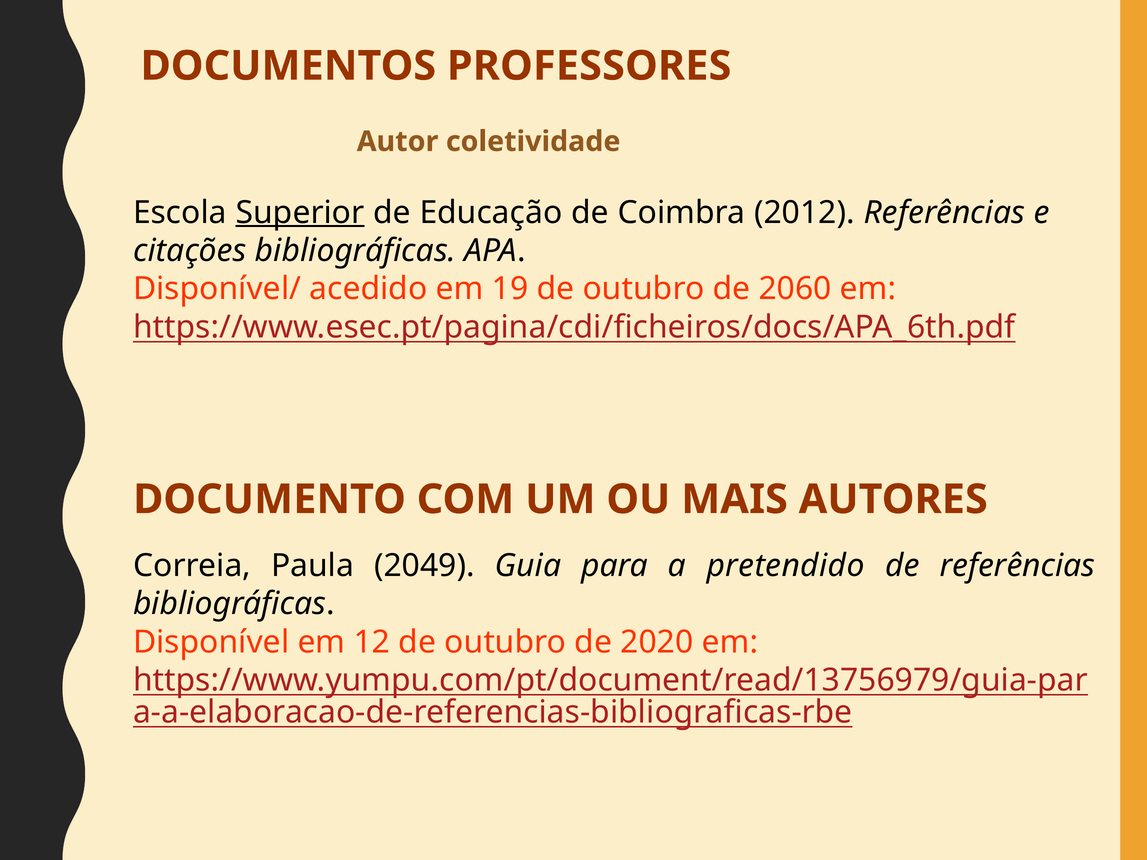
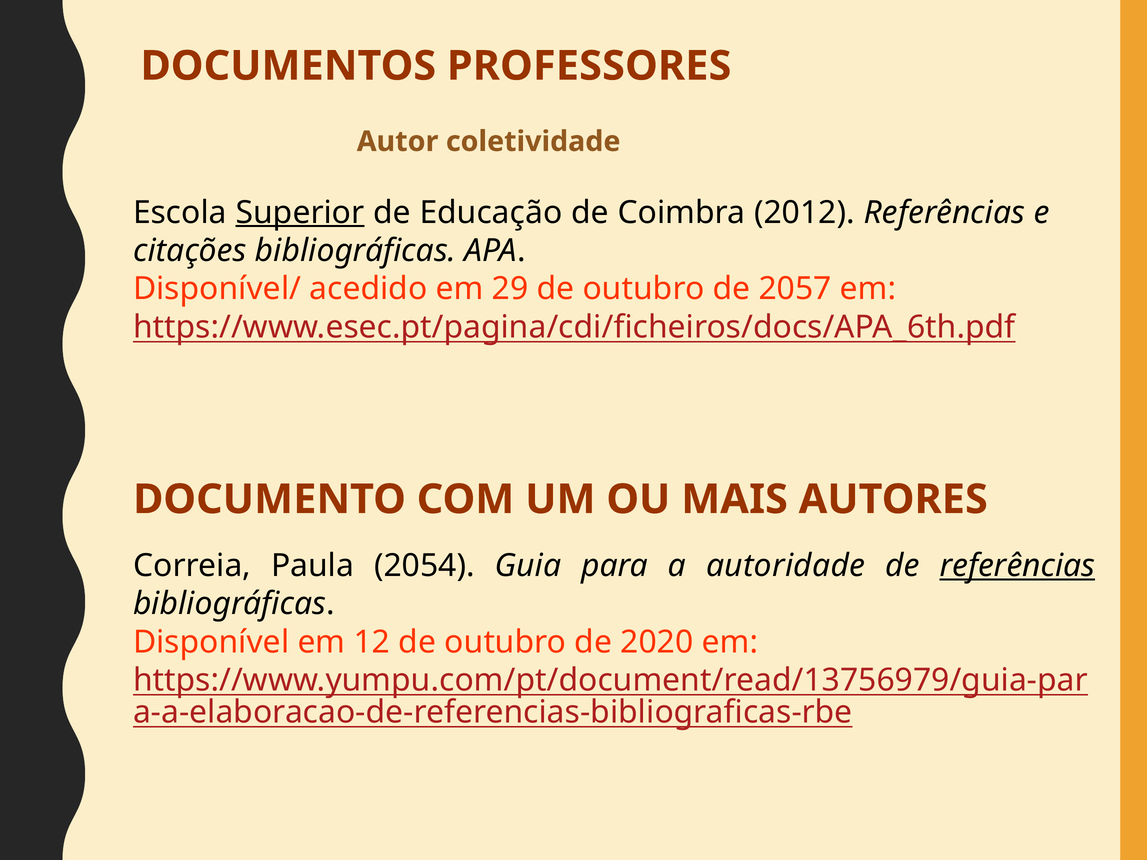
19: 19 -> 29
2060: 2060 -> 2057
2049: 2049 -> 2054
pretendido: pretendido -> autoridade
referências at (1017, 566) underline: none -> present
